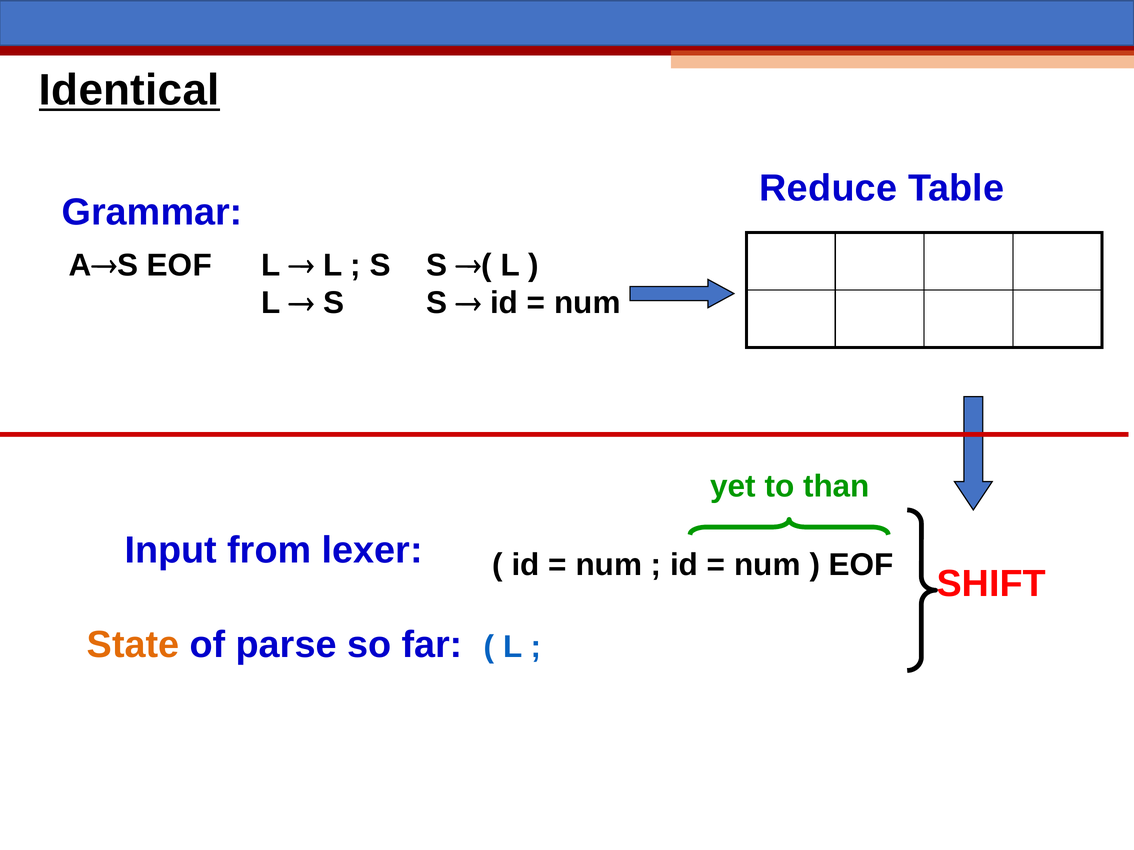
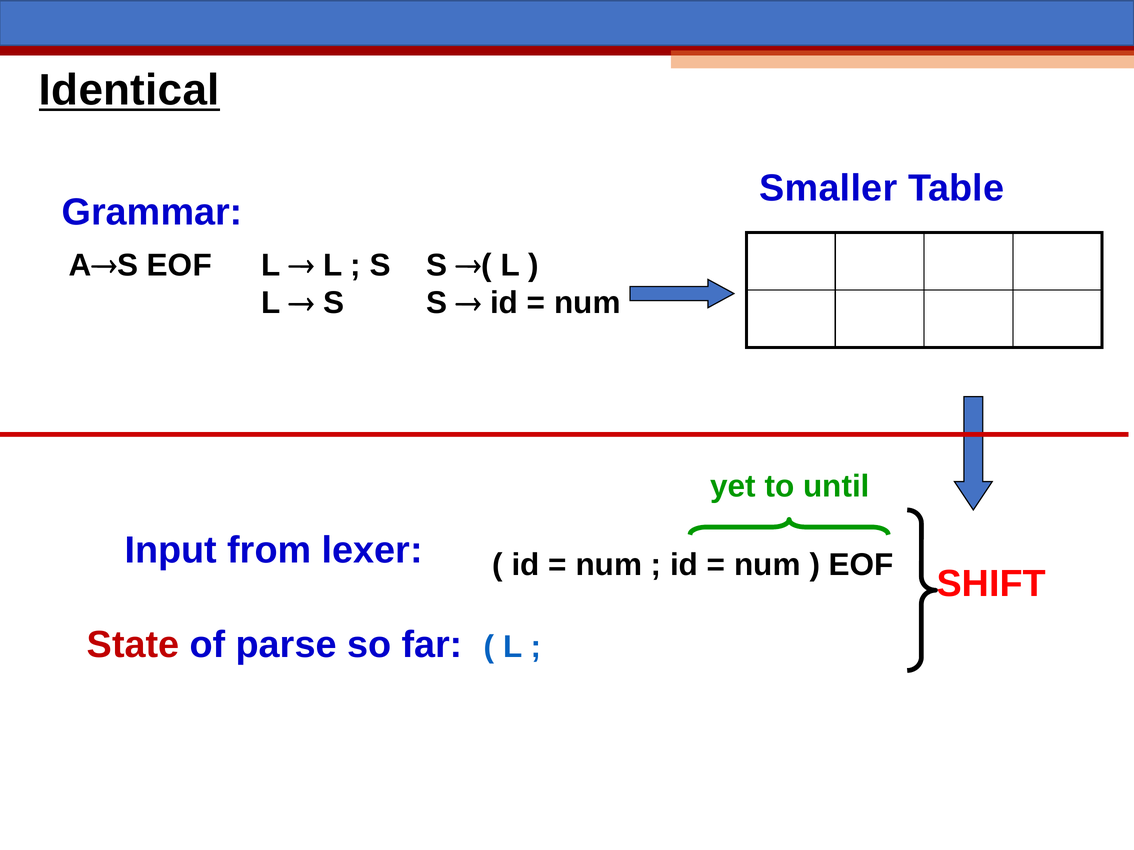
Reduce: Reduce -> Smaller
than: than -> until
State colour: orange -> red
